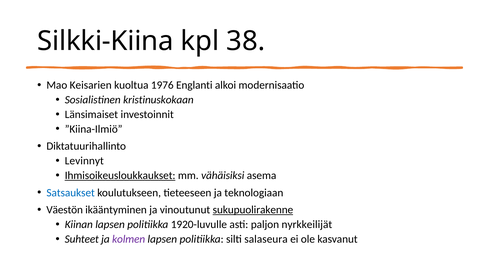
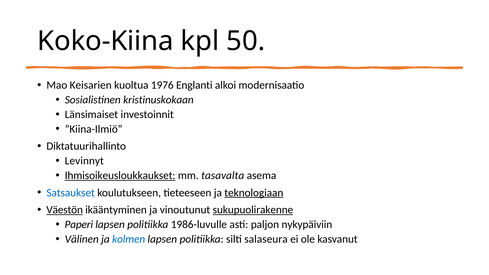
Silkki-Kiina: Silkki-Kiina -> Koko-Kiina
38: 38 -> 50
vähäisiksi: vähäisiksi -> tasavalta
teknologiaan underline: none -> present
Väestön underline: none -> present
Kiinan: Kiinan -> Paperi
1920-luvulle: 1920-luvulle -> 1986-luvulle
nyrkkeilijät: nyrkkeilijät -> nykypäiviin
Suhteet: Suhteet -> Välinen
kolmen colour: purple -> blue
